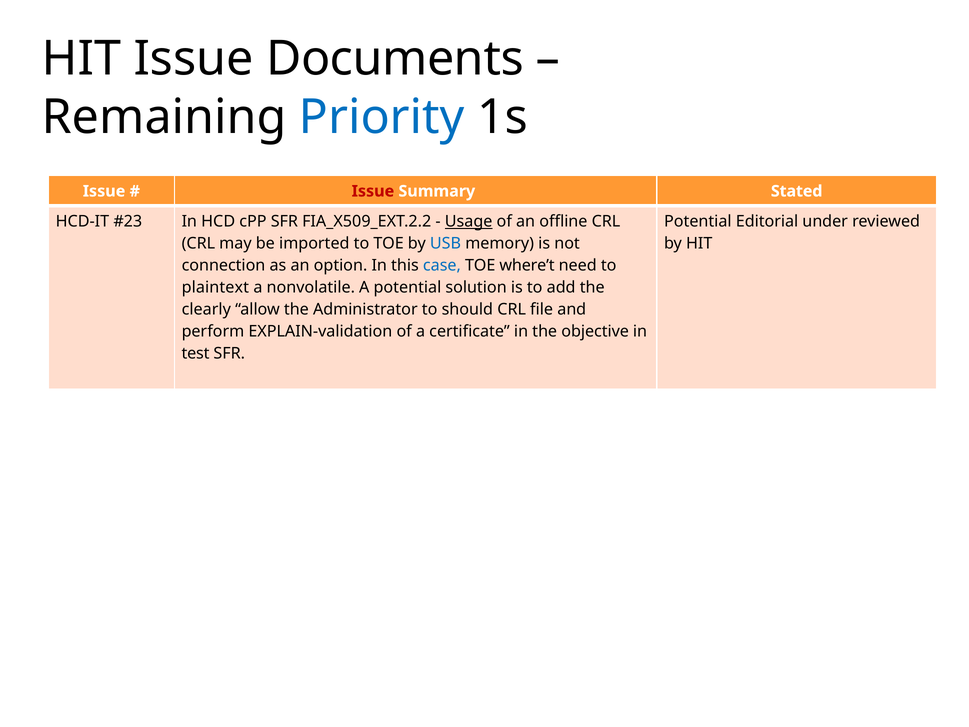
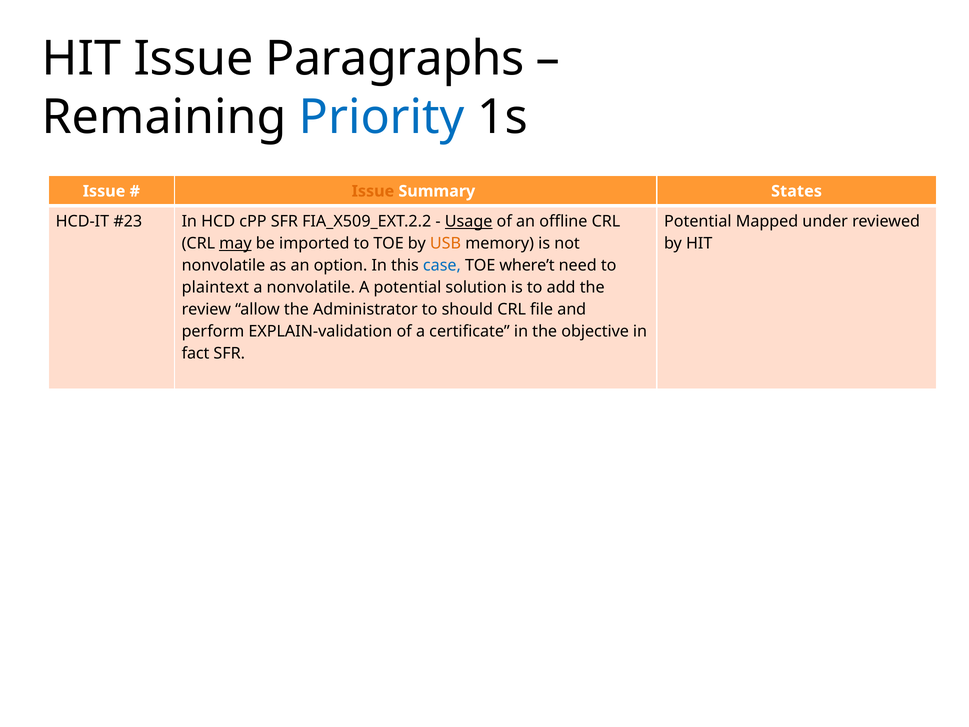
Documents: Documents -> Paragraphs
Issue at (373, 191) colour: red -> orange
Stated: Stated -> States
Editorial: Editorial -> Mapped
may underline: none -> present
USB colour: blue -> orange
connection at (223, 265): connection -> nonvolatile
clearly: clearly -> review
test: test -> fact
